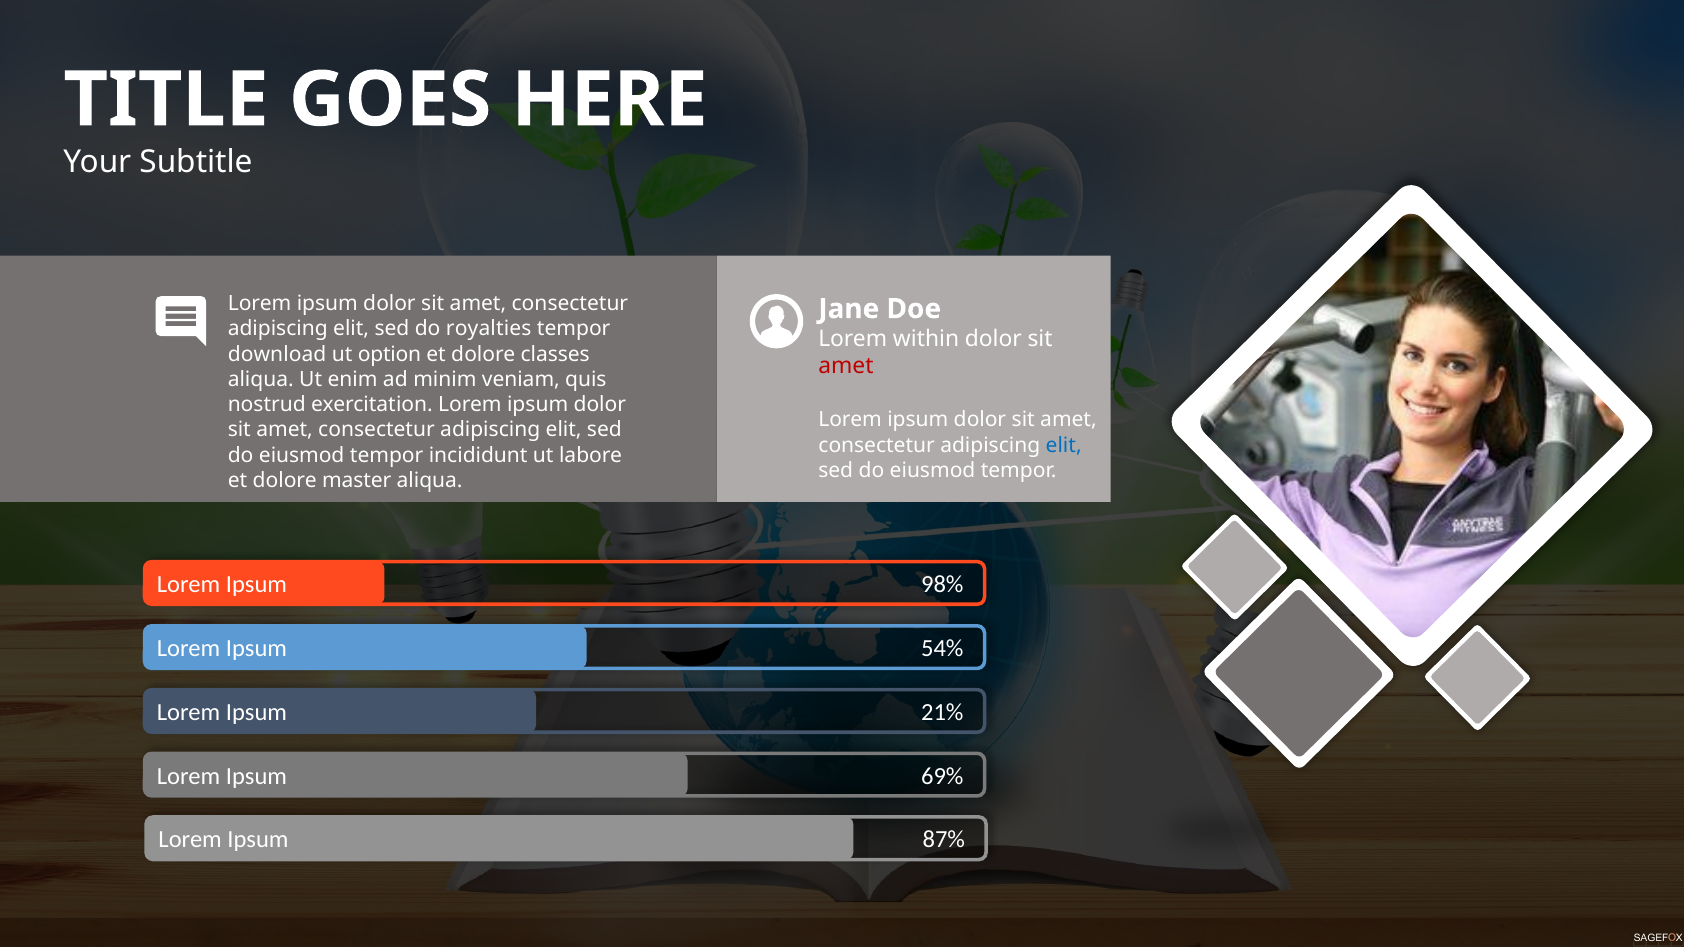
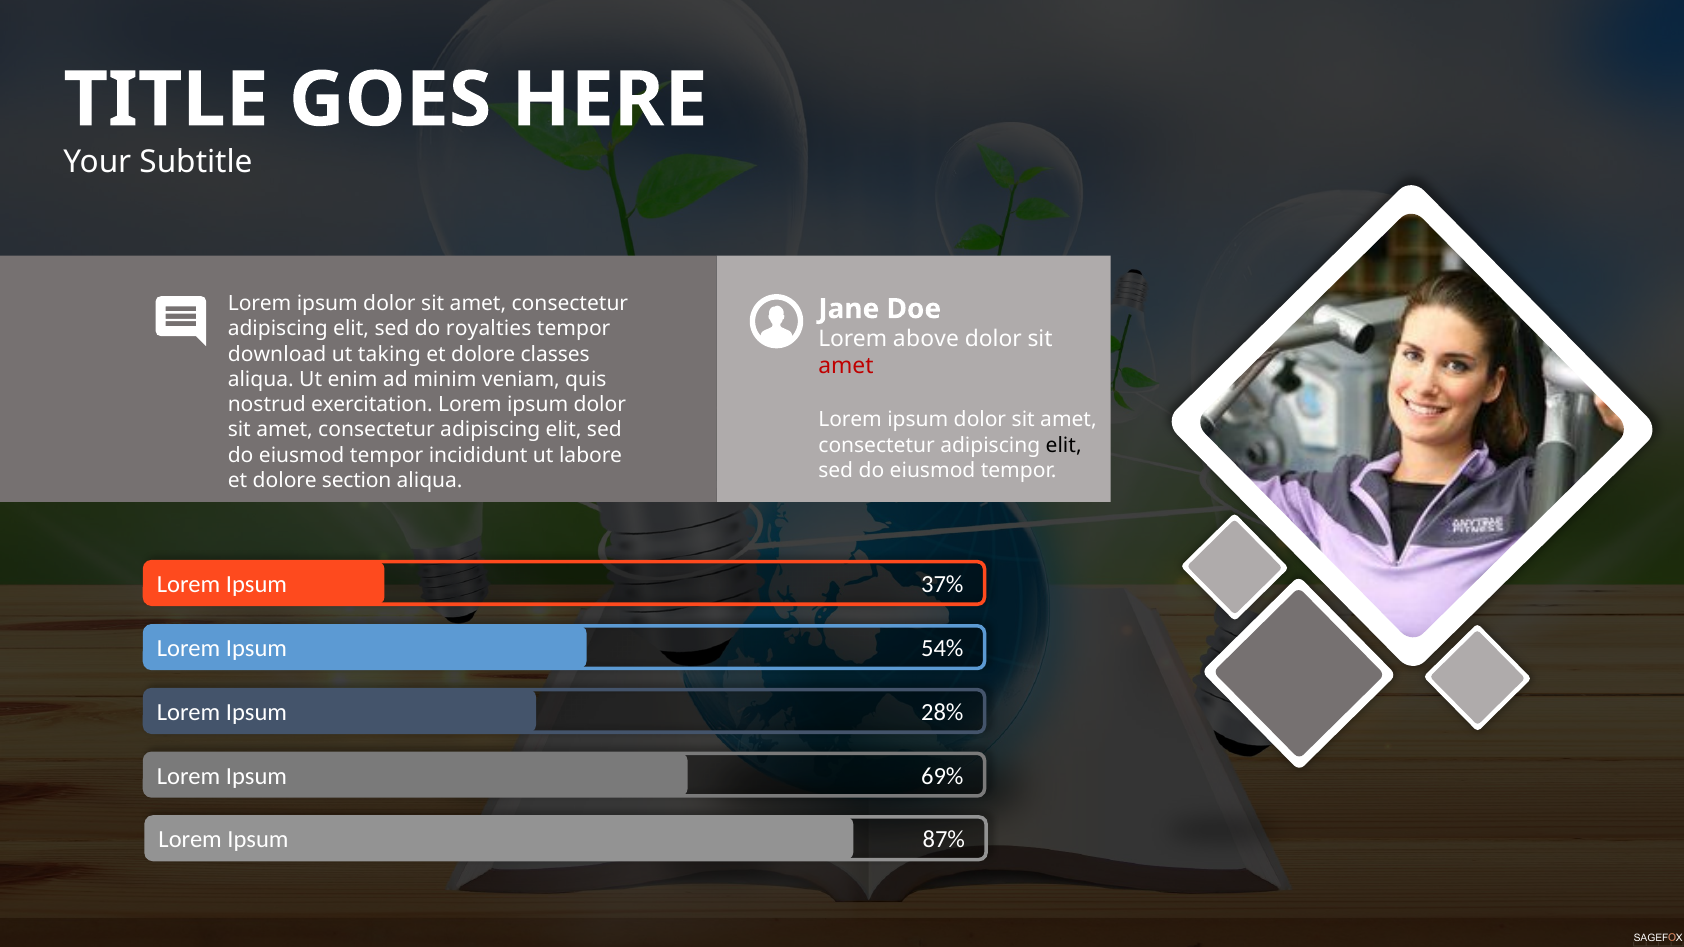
within: within -> above
option: option -> taking
elit at (1064, 445) colour: blue -> black
master: master -> section
98%: 98% -> 37%
21%: 21% -> 28%
